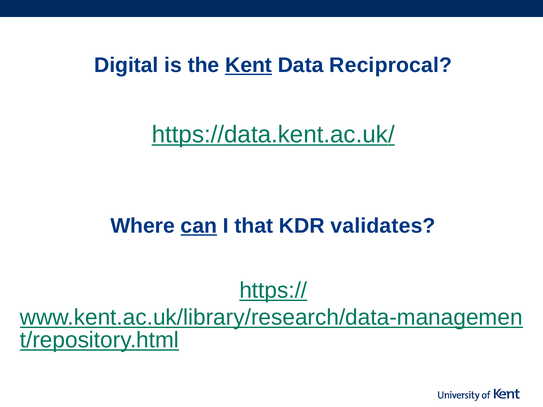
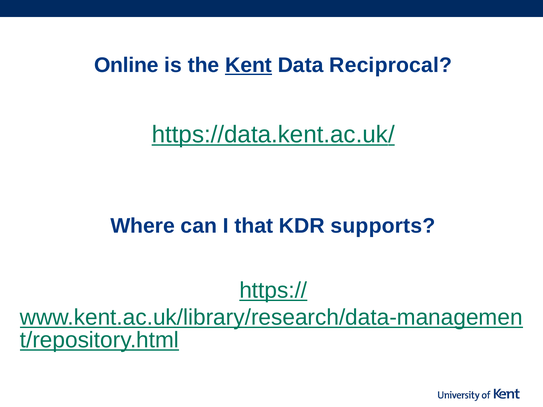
Digital: Digital -> Online
can underline: present -> none
validates: validates -> supports
